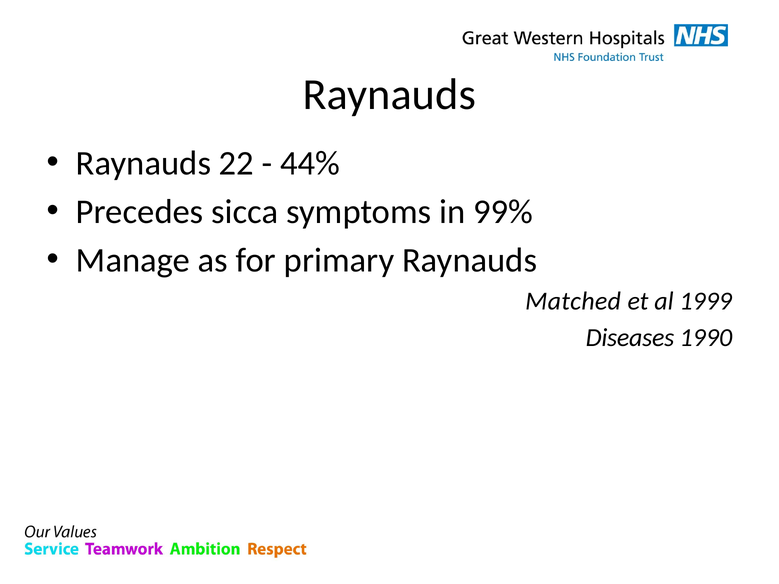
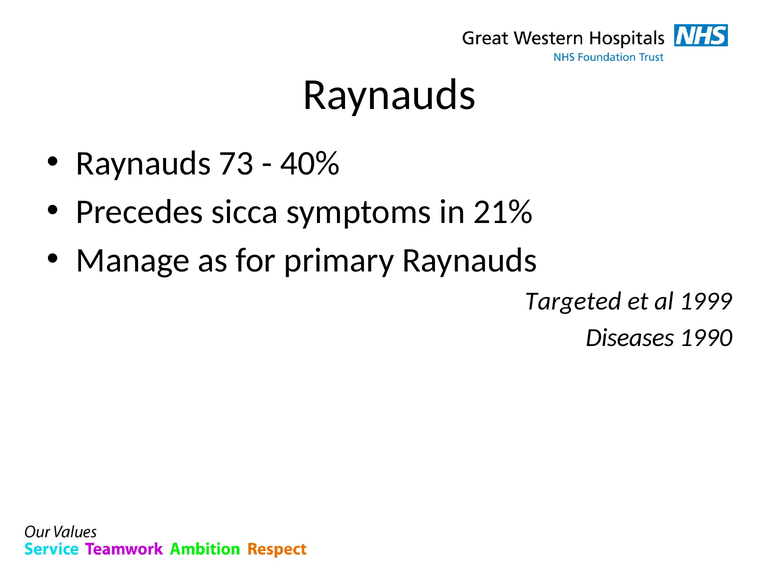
22: 22 -> 73
44%: 44% -> 40%
99%: 99% -> 21%
Matched: Matched -> Targeted
